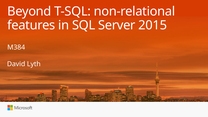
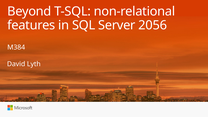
2015: 2015 -> 2056
